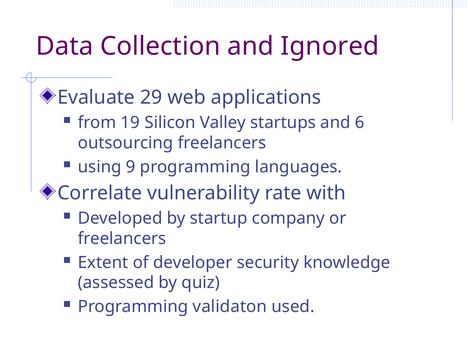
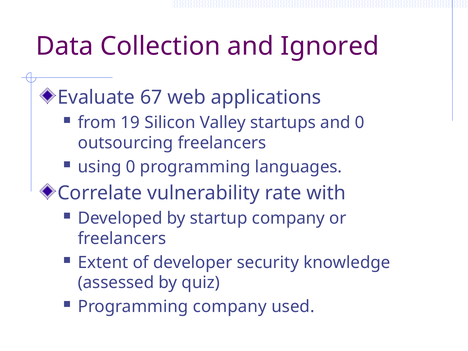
29: 29 -> 67
and 6: 6 -> 0
using 9: 9 -> 0
Programming validaton: validaton -> company
